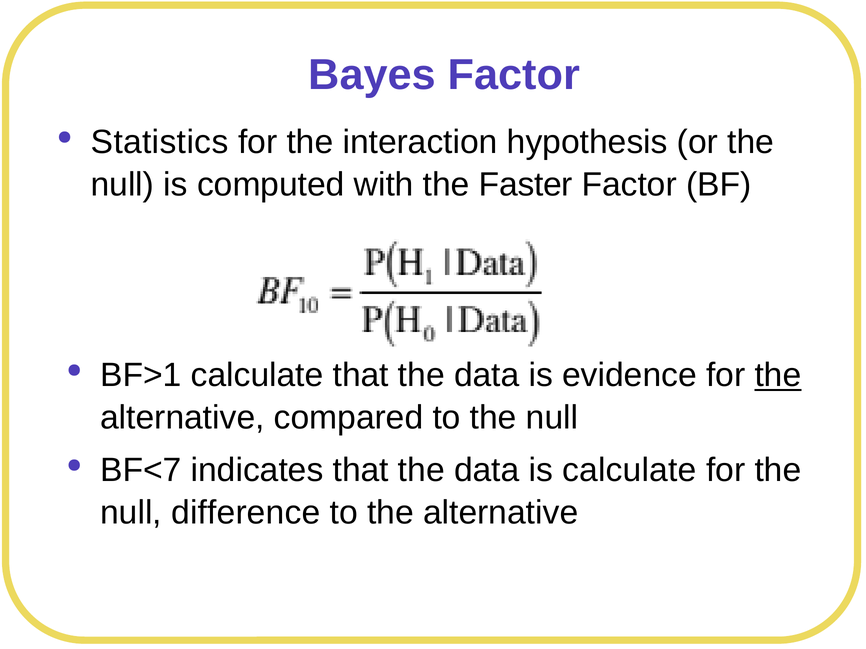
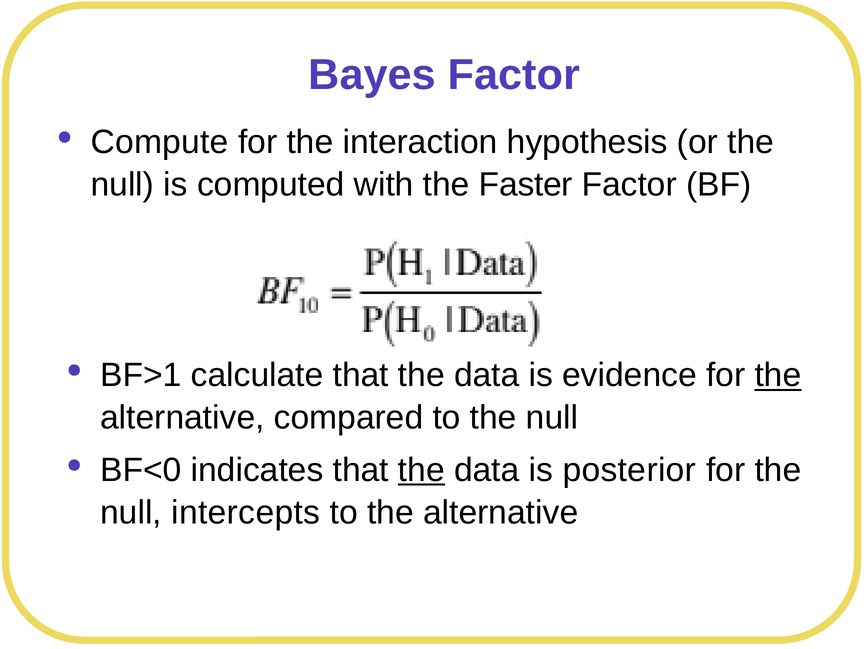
Statistics: Statistics -> Compute
BF<7: BF<7 -> BF<0
the at (421, 471) underline: none -> present
is calculate: calculate -> posterior
difference: difference -> intercepts
